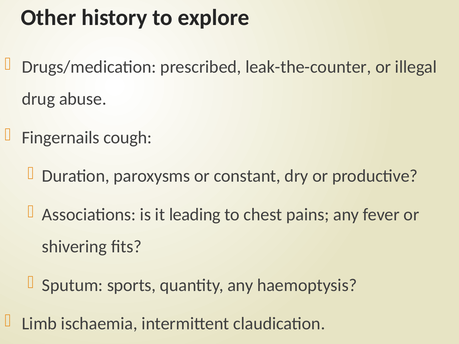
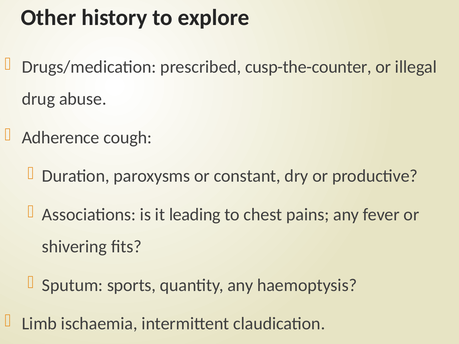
leak-the-counter: leak-the-counter -> cusp-the-counter
Fingernails: Fingernails -> Adherence
